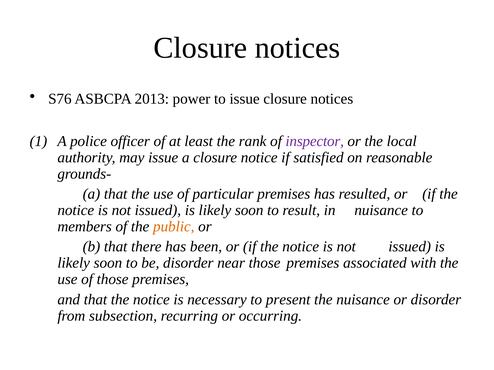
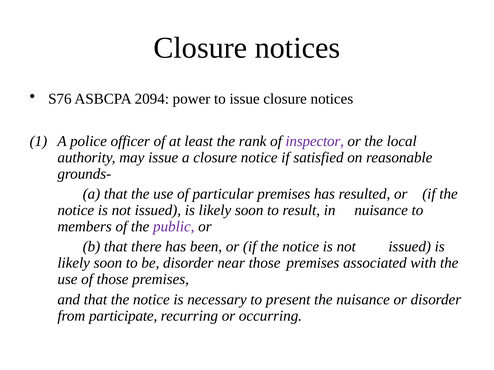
2013: 2013 -> 2094
public colour: orange -> purple
subsection: subsection -> participate
